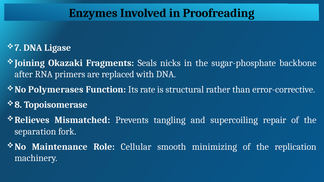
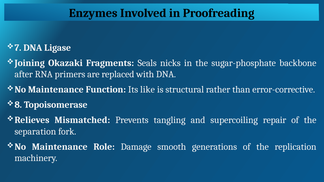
Polymerases at (56, 90): Polymerases -> Maintenance
rate: rate -> like
Cellular: Cellular -> Damage
minimizing: minimizing -> generations
